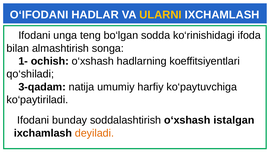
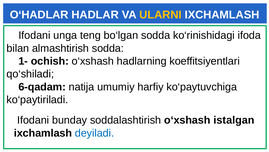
O‘IFODANI: O‘IFODANI -> O‘HADLAR
almashtirish songa: songa -> sodda
3-qadam: 3-qadam -> 6-qadam
deyiladi colour: orange -> blue
